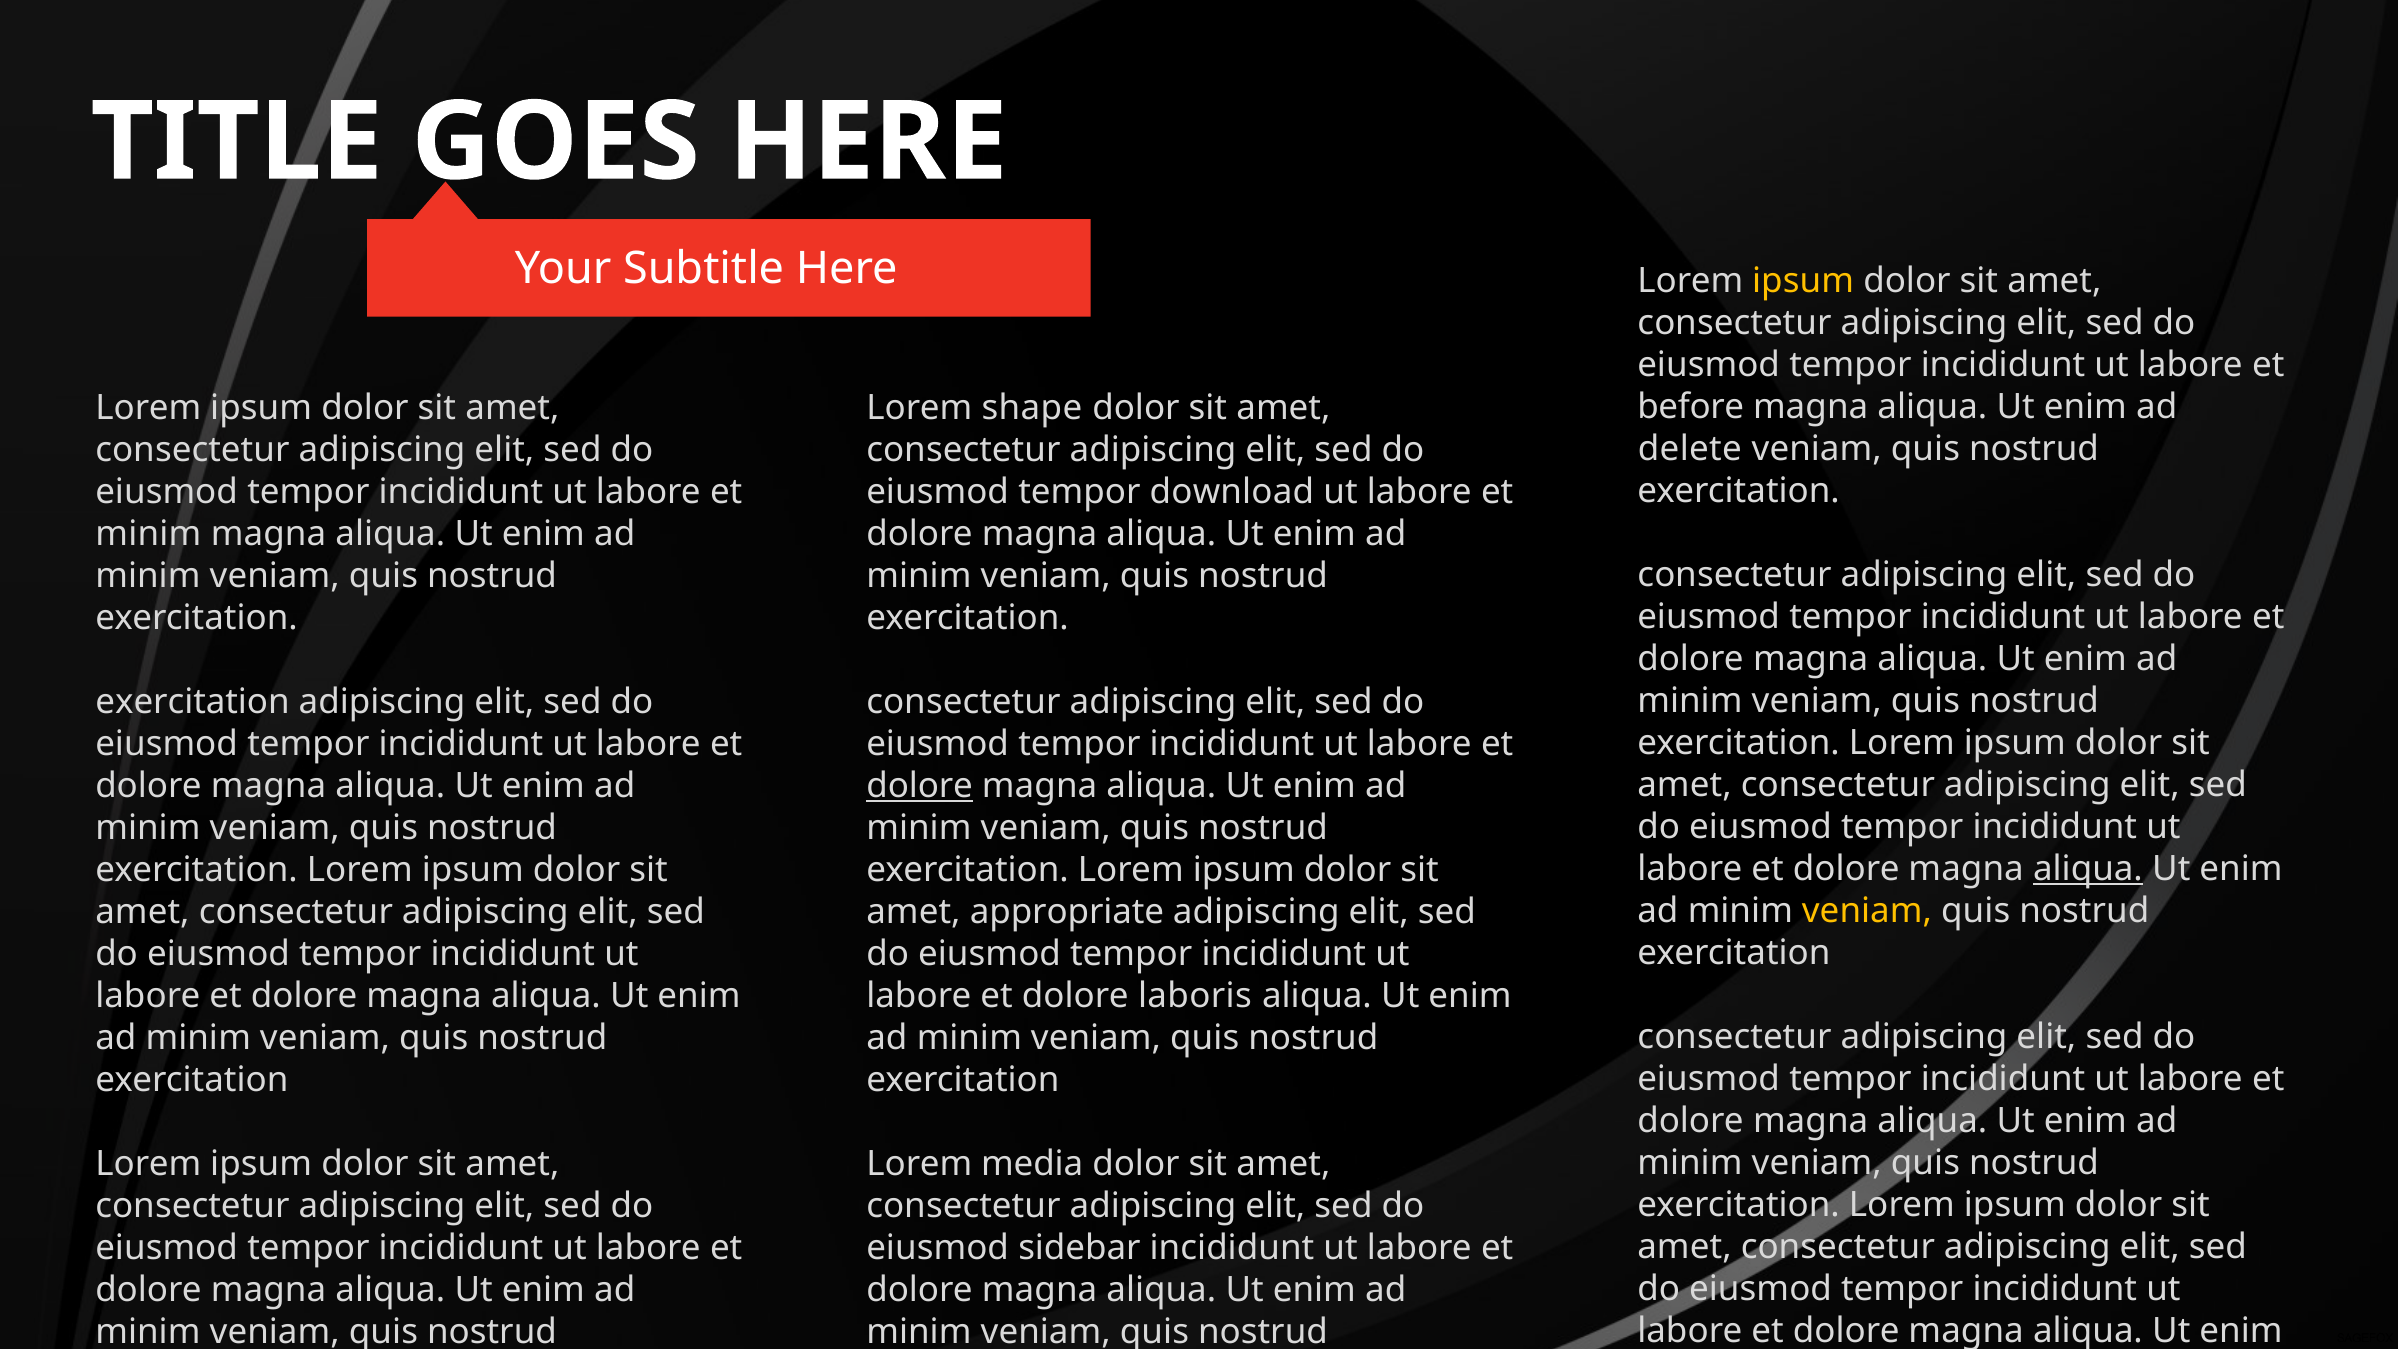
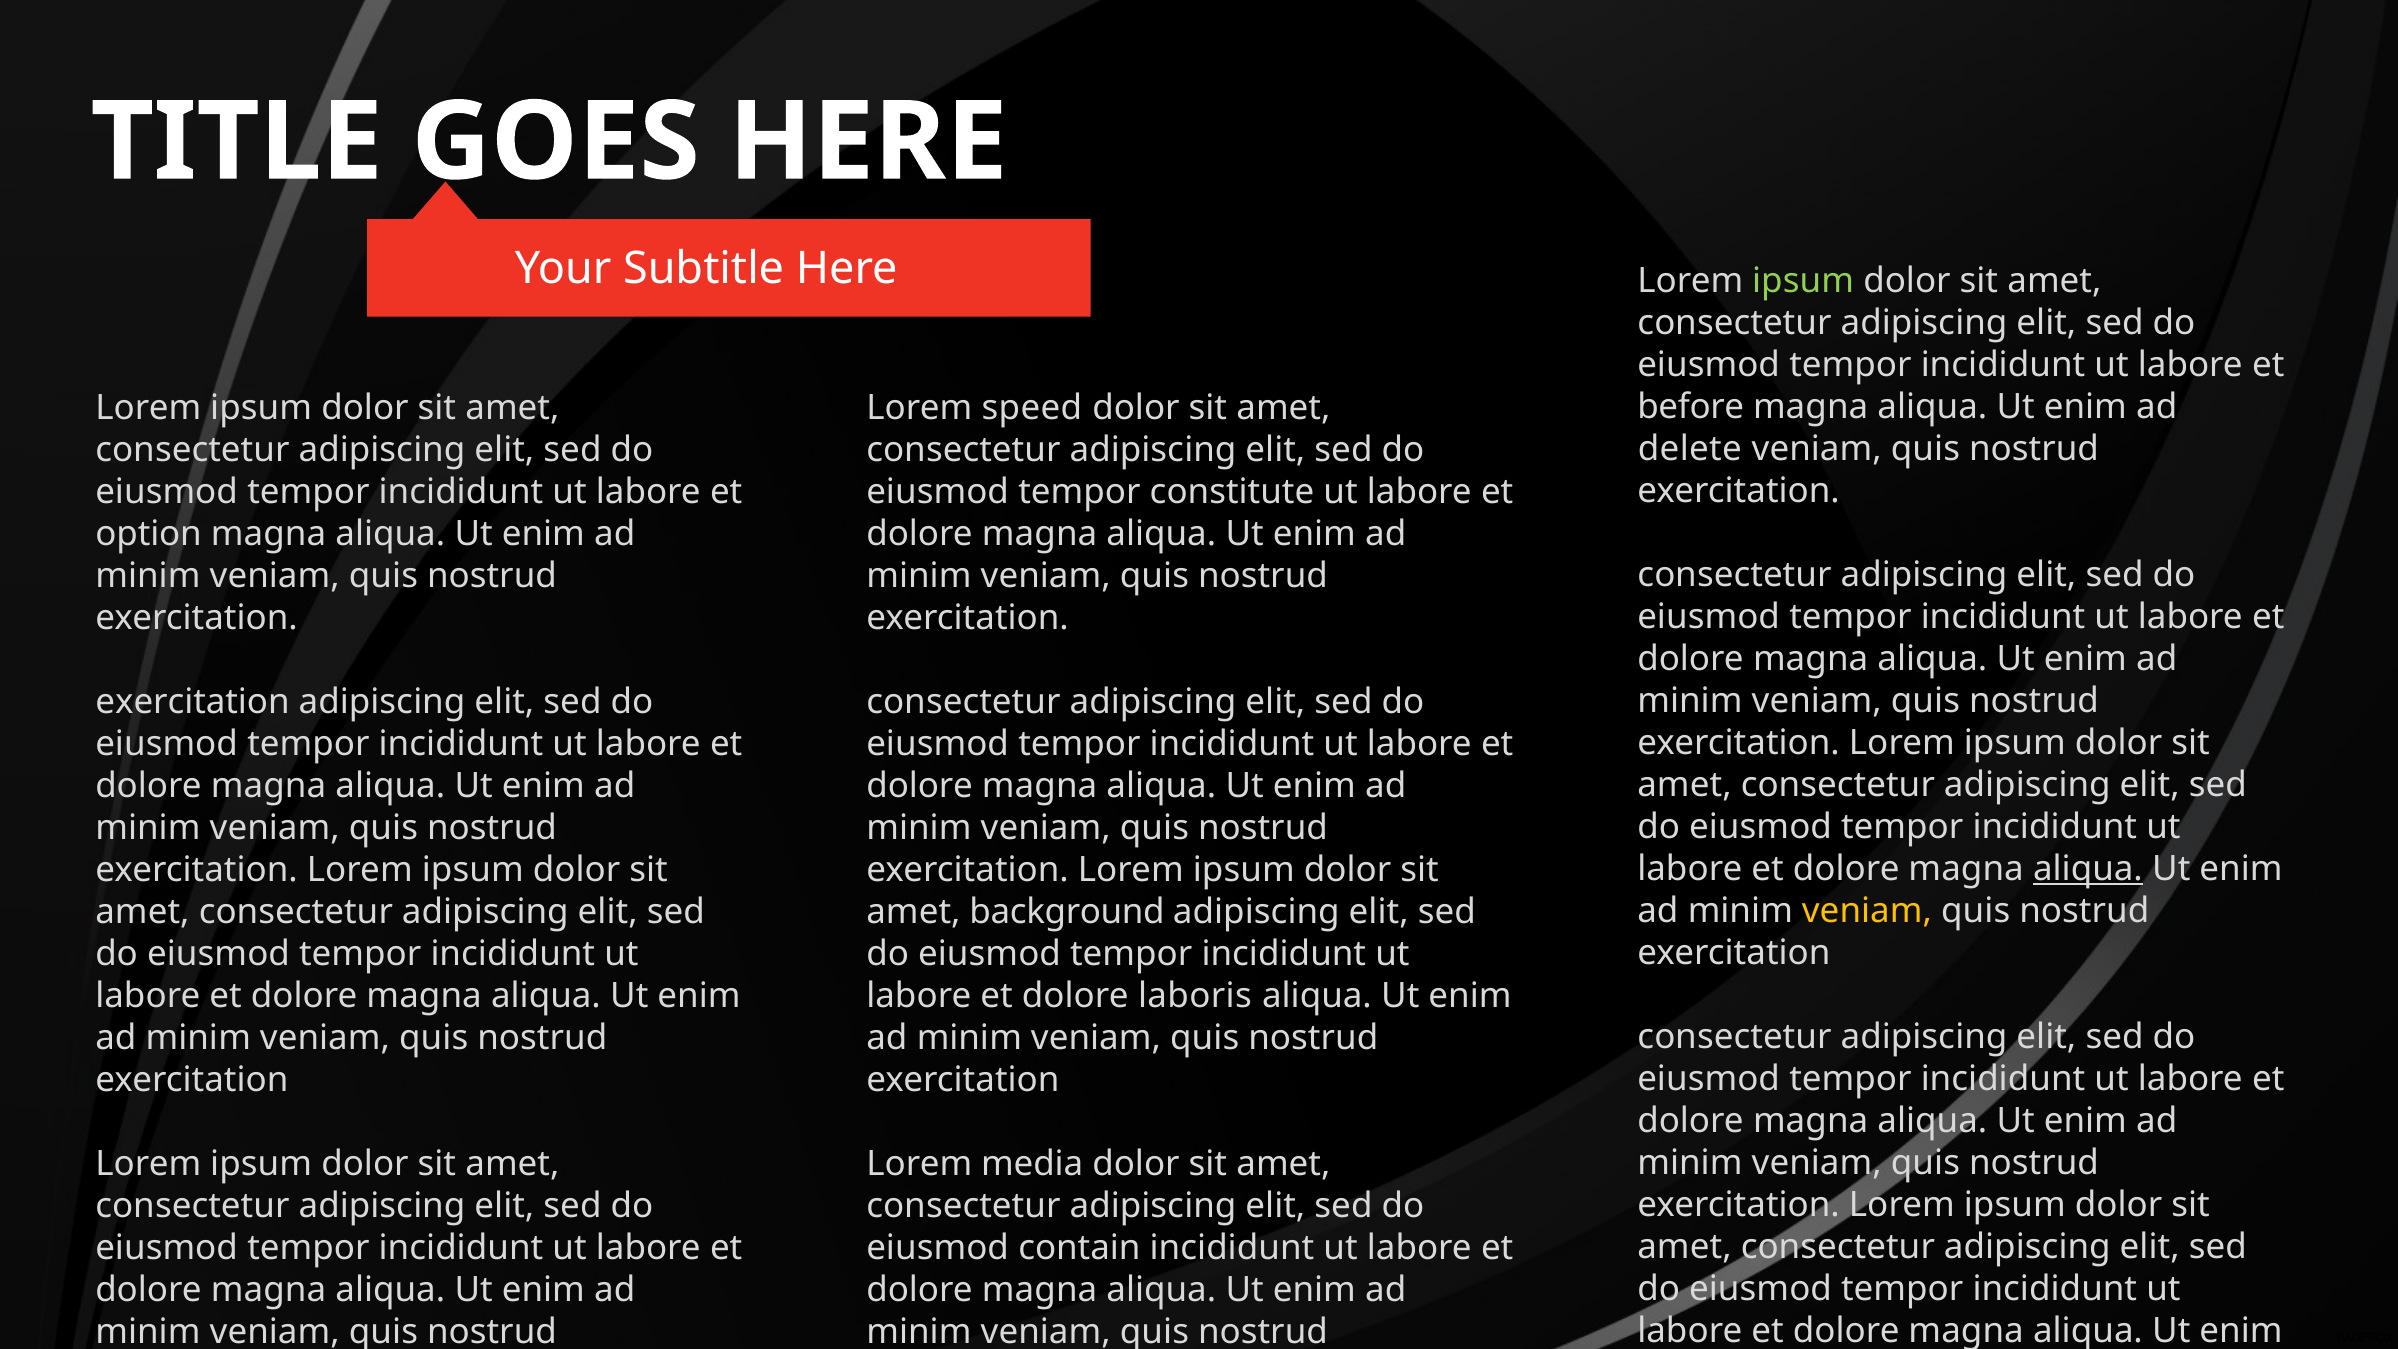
ipsum at (1803, 281) colour: yellow -> light green
shape: shape -> speed
download: download -> constitute
minim at (148, 534): minim -> option
dolore at (920, 786) underline: present -> none
appropriate: appropriate -> background
sidebar: sidebar -> contain
